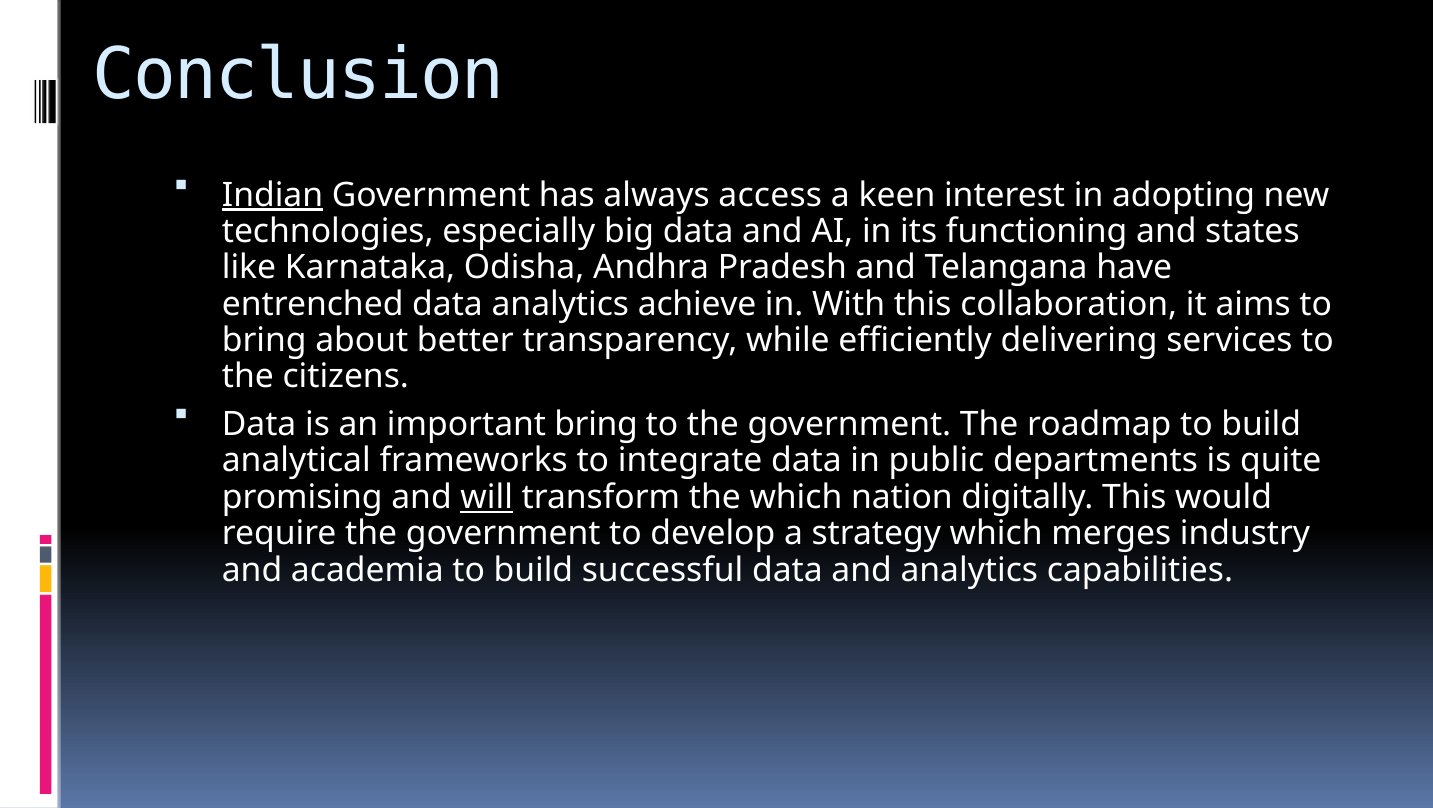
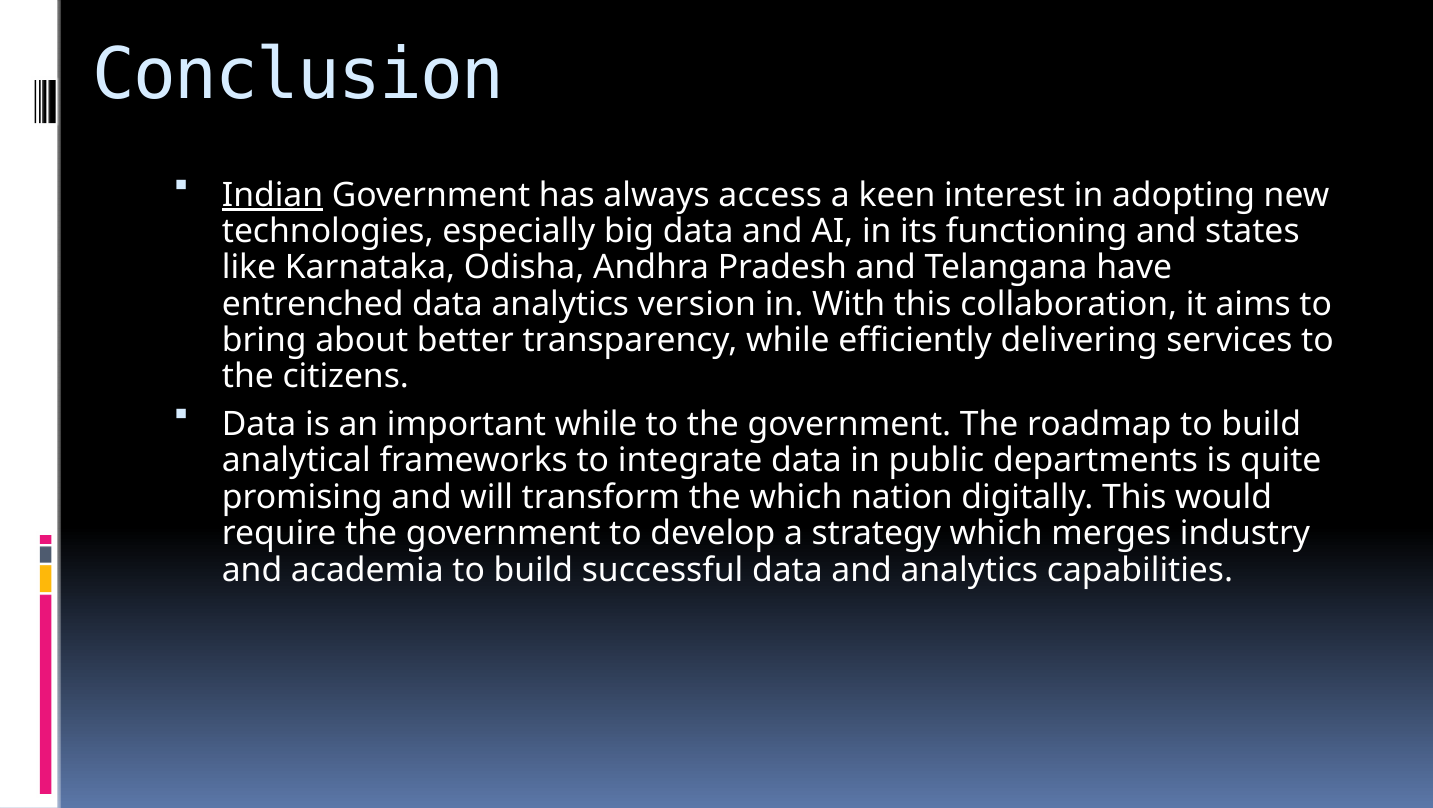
achieve: achieve -> version
important bring: bring -> while
will underline: present -> none
